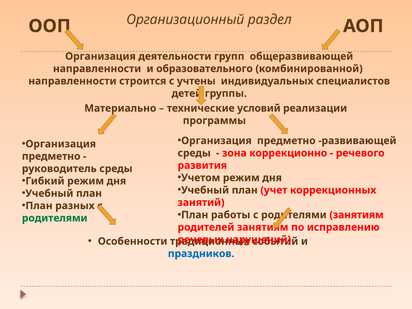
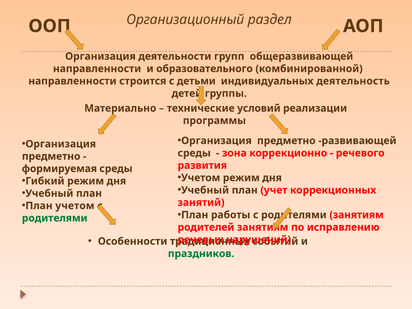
учтены: учтены -> детьми
специалистов: специалистов -> деятельность
руководитель: руководитель -> формируемая
План разных: разных -> учетом
праздников colour: blue -> green
